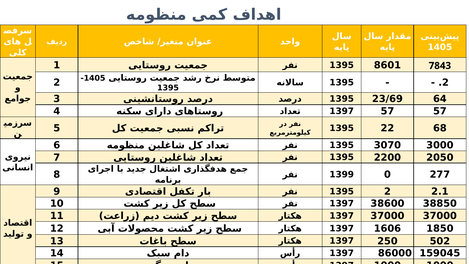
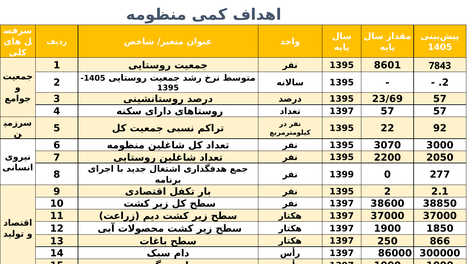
23/69 64: 64 -> 57
68: 68 -> 92
1606: 1606 -> 1900
502: 502 -> 866
159045: 159045 -> 300000
